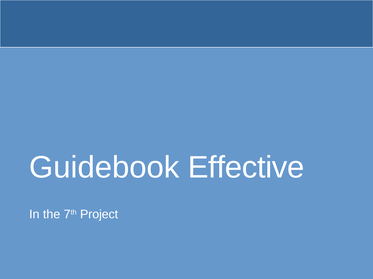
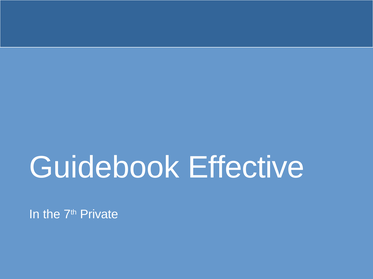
Project: Project -> Private
